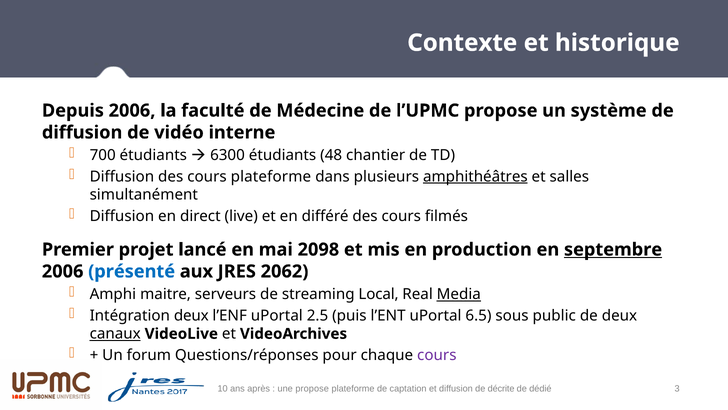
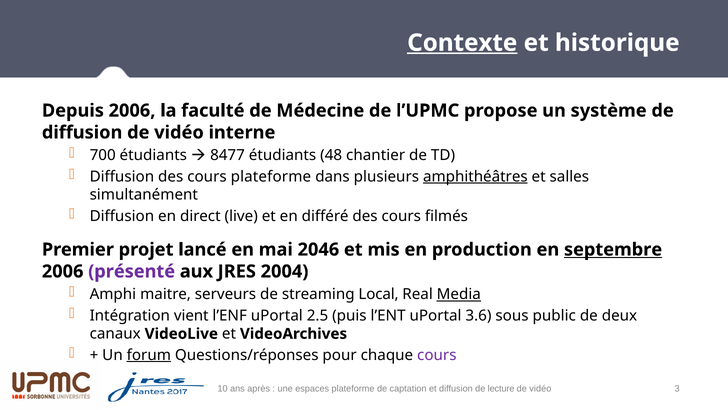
Contexte underline: none -> present
6300: 6300 -> 8477
2098: 2098 -> 2046
présenté colour: blue -> purple
2062: 2062 -> 2004
Intégration deux: deux -> vient
6.5: 6.5 -> 3.6
canaux underline: present -> none
forum underline: none -> present
une propose: propose -> espaces
décrite: décrite -> lecture
dédié at (540, 388): dédié -> vidéo
